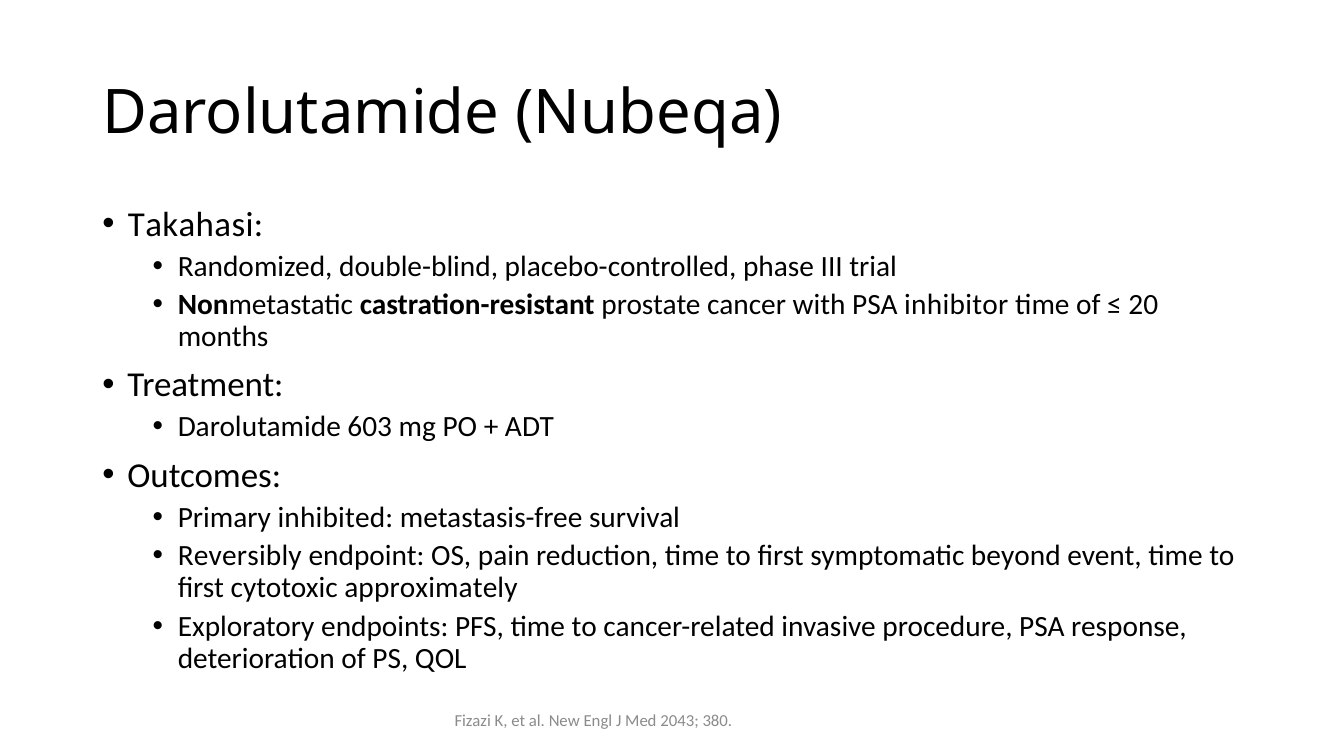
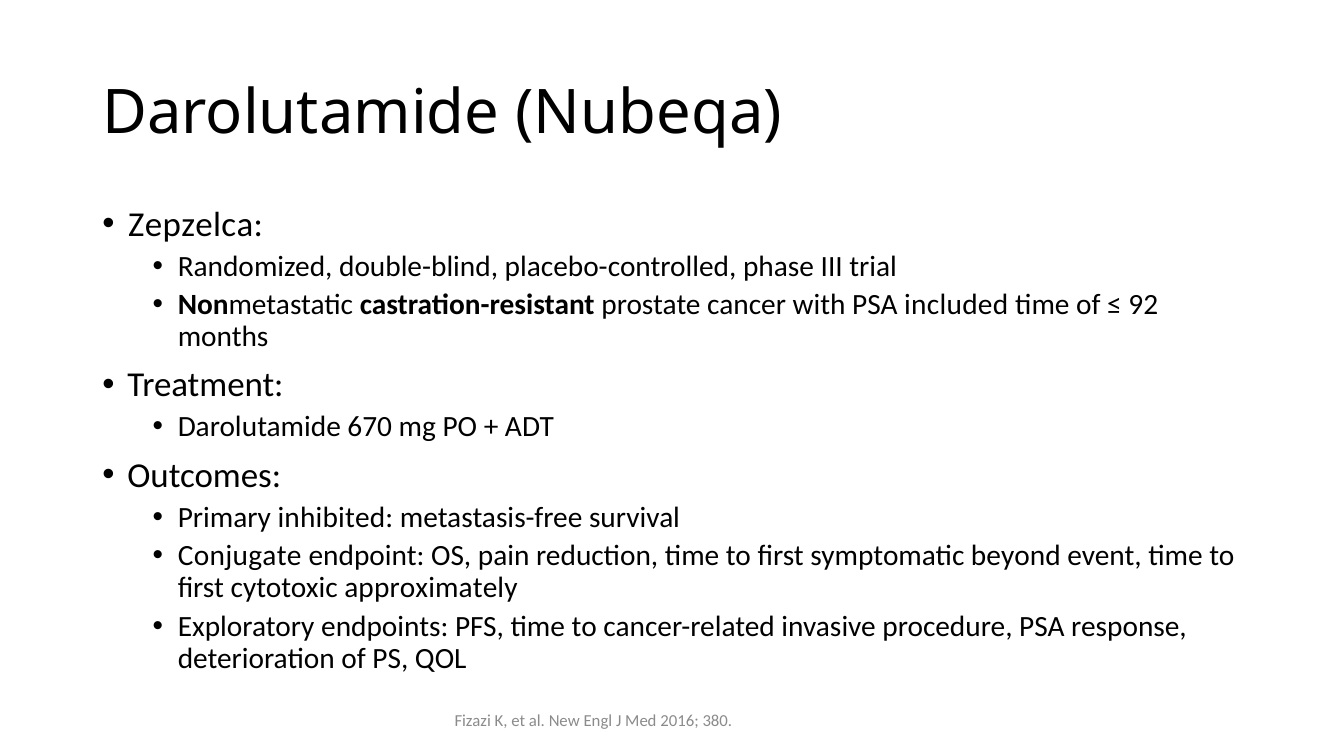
Takahasi: Takahasi -> Zepzelca
inhibitor: inhibitor -> included
20: 20 -> 92
603: 603 -> 670
Reversibly: Reversibly -> Conjugate
2043: 2043 -> 2016
